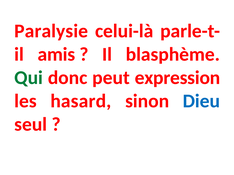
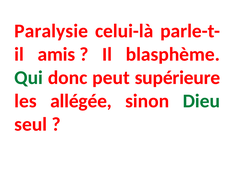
expression: expression -> supérieure
hasard: hasard -> allégée
Dieu colour: blue -> green
